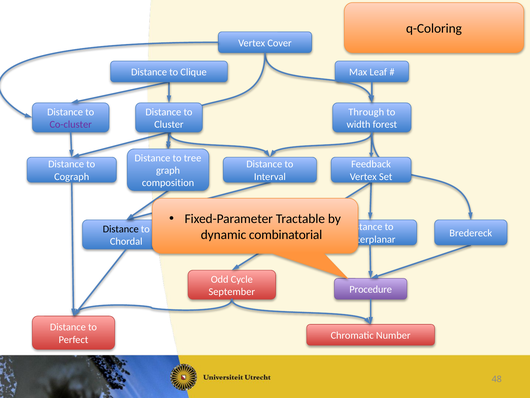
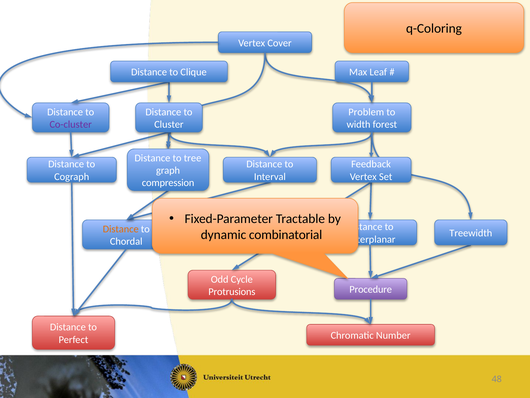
Through: Through -> Problem
composition: composition -> compression
Distance at (121, 229) colour: black -> orange
Bredereck: Bredereck -> Treewidth
September: September -> Protrusions
